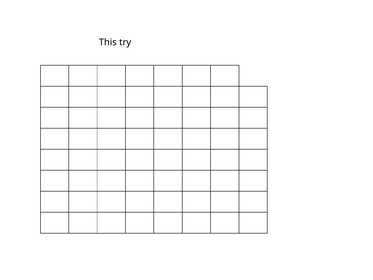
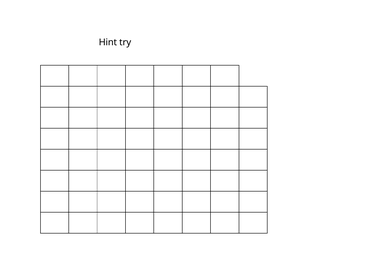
This: This -> Hint
